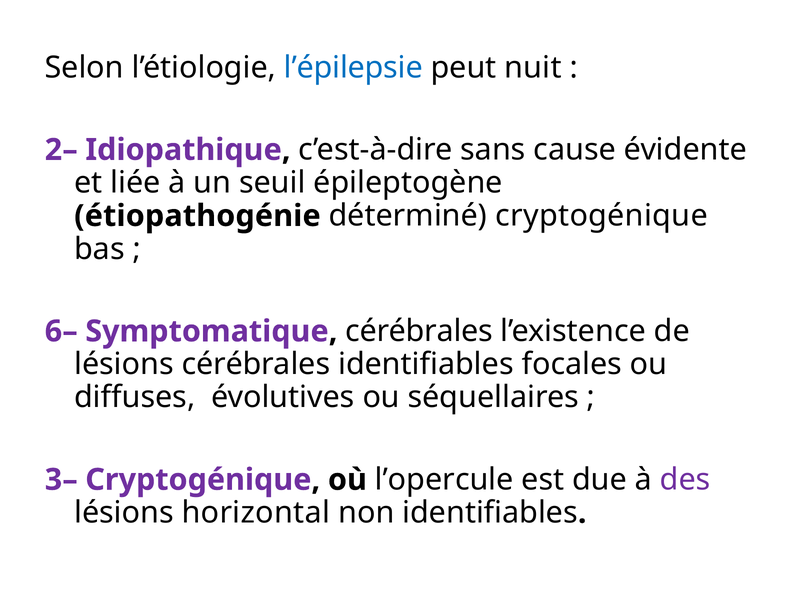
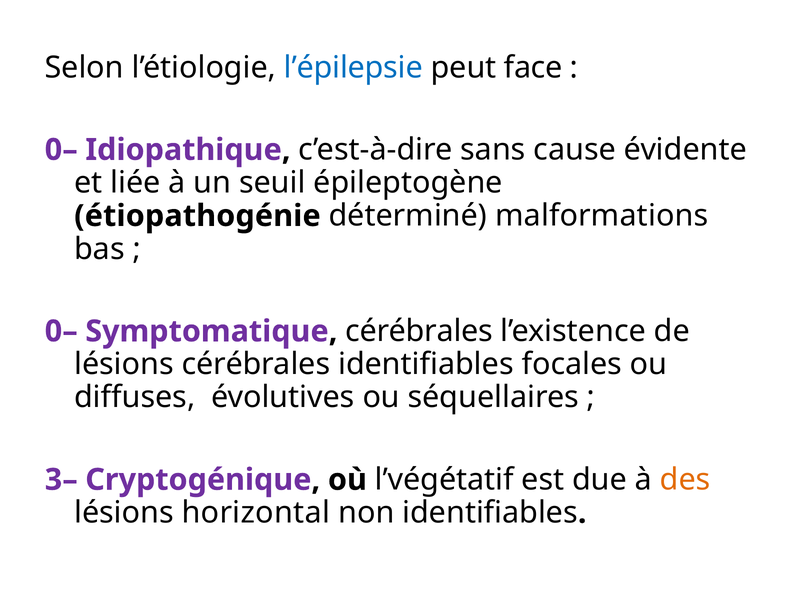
nuit: nuit -> face
2– at (61, 150): 2– -> 0–
déterminé cryptogénique: cryptogénique -> malformations
6– at (61, 331): 6– -> 0–
l’opercule: l’opercule -> l’végétatif
des colour: purple -> orange
